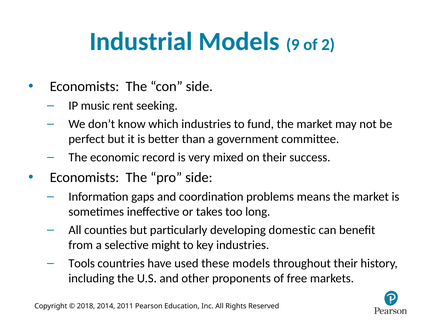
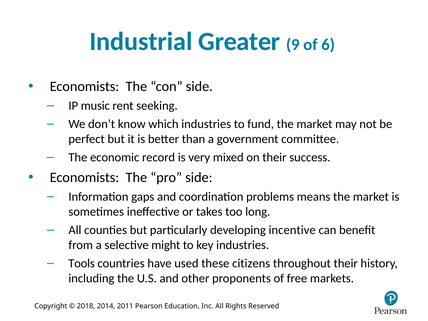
Industrial Models: Models -> Greater
2: 2 -> 6
domestic: domestic -> incentive
these models: models -> citizens
